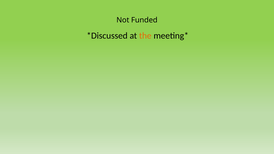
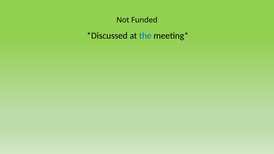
the colour: orange -> blue
